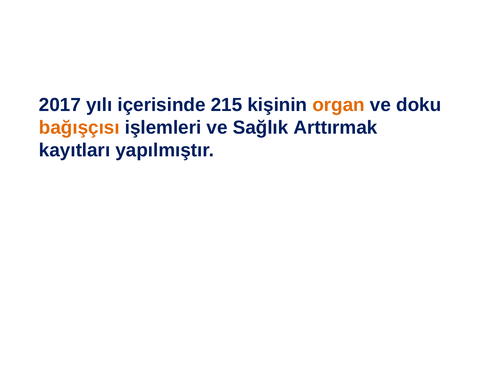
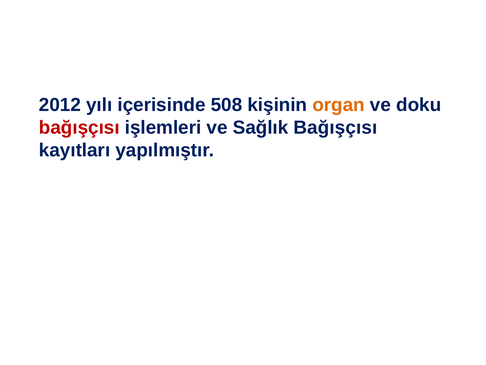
2017: 2017 -> 2012
215: 215 -> 508
bağışçısı at (79, 127) colour: orange -> red
Sağlık Arttırmak: Arttırmak -> Bağışçısı
